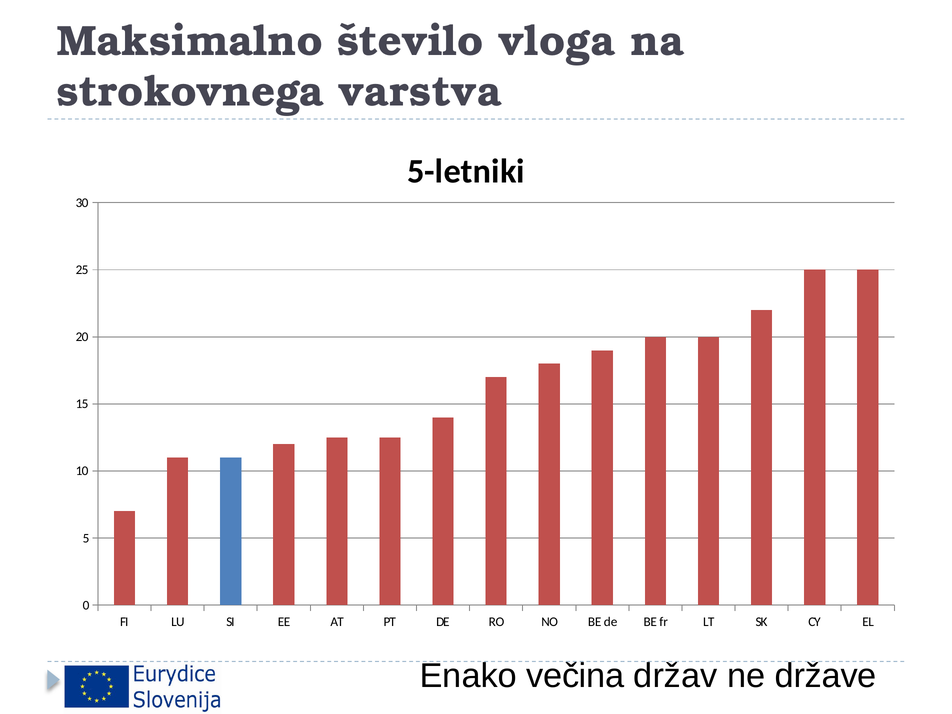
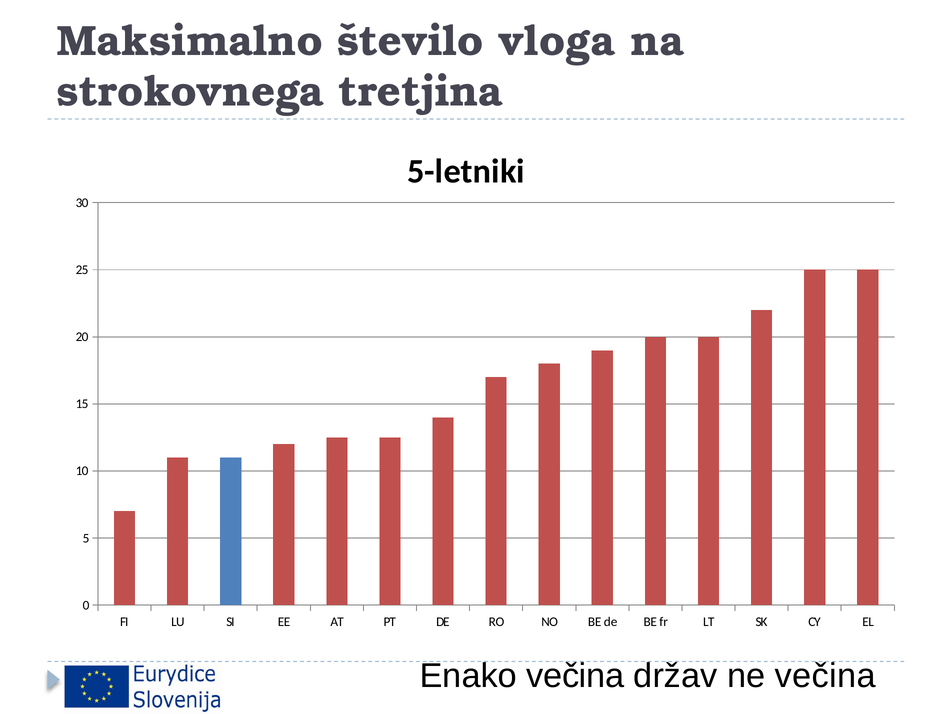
varstva: varstva -> tretjina
ne države: države -> večina
